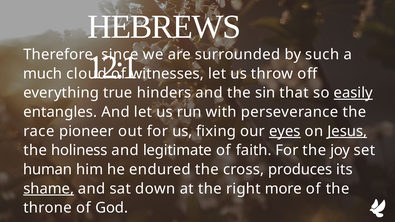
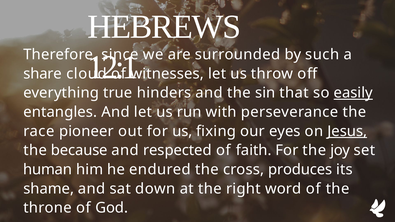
much: much -> share
eyes underline: present -> none
holiness: holiness -> because
legitimate: legitimate -> respected
shame underline: present -> none
more: more -> word
